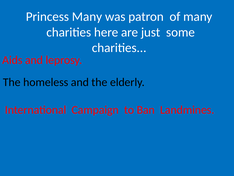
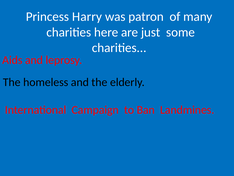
Princess Many: Many -> Harry
